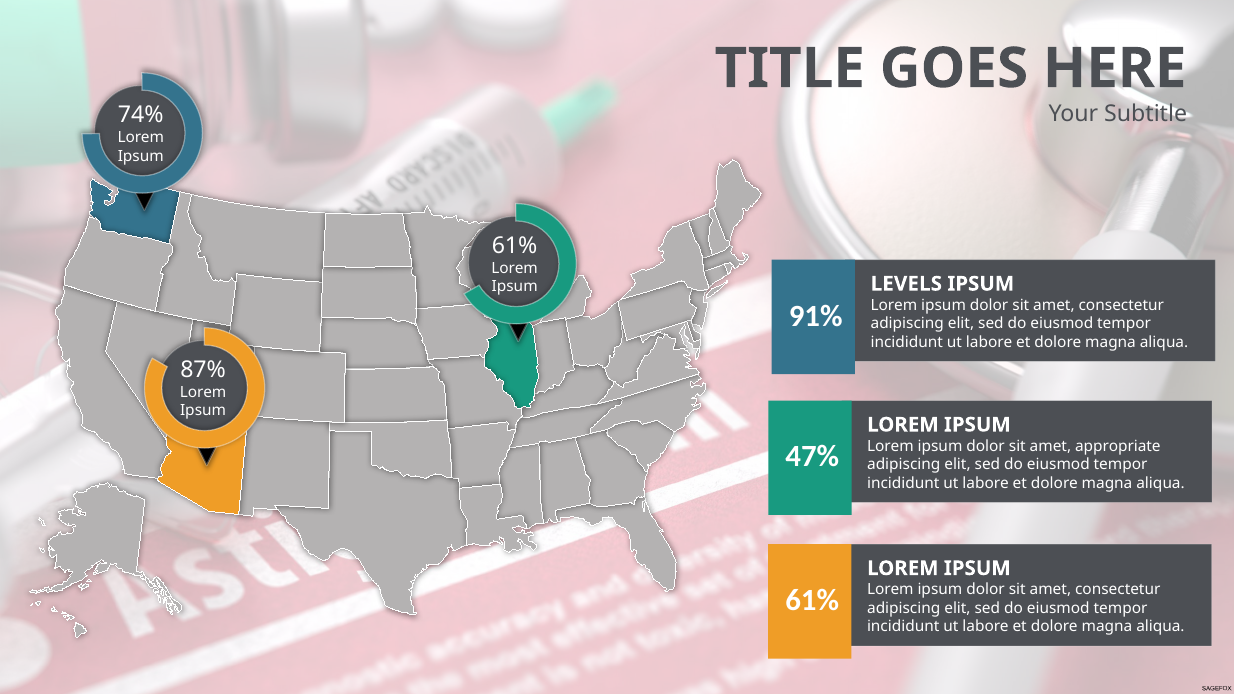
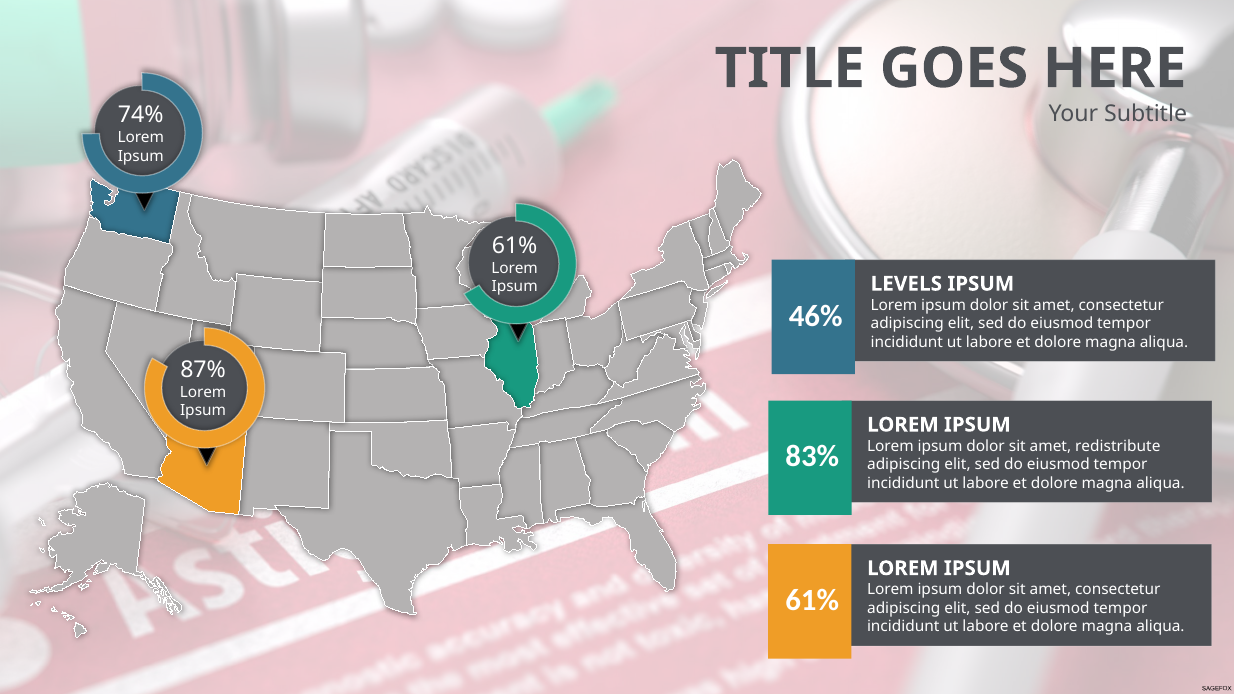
91%: 91% -> 46%
appropriate: appropriate -> redistribute
47%: 47% -> 83%
